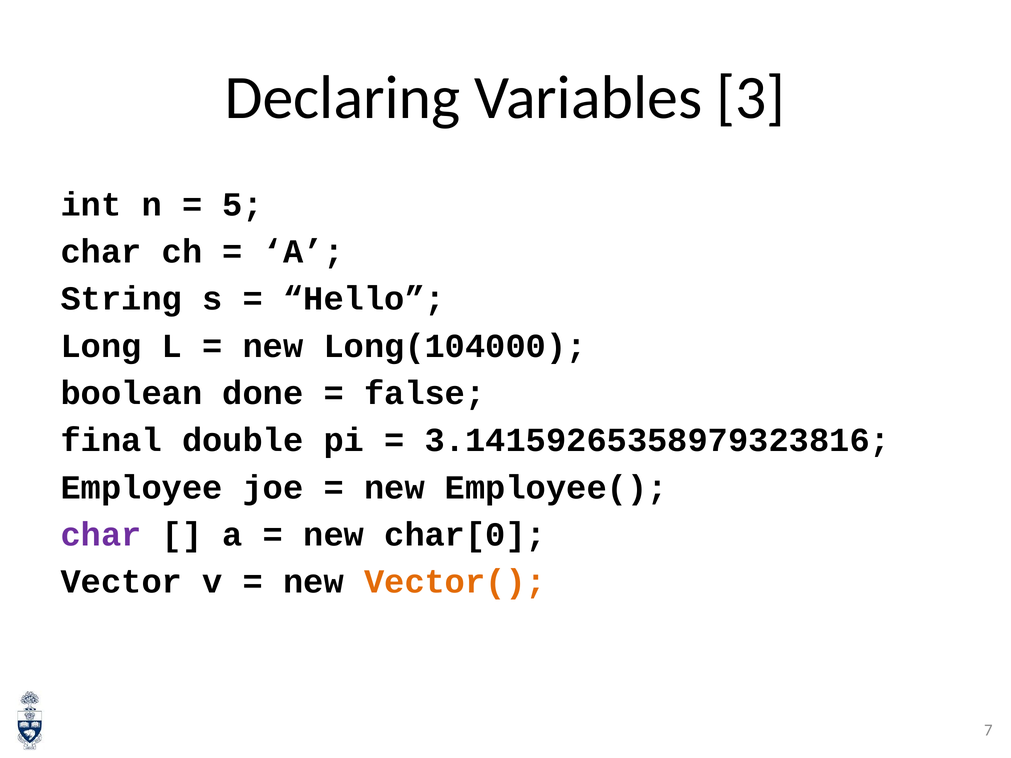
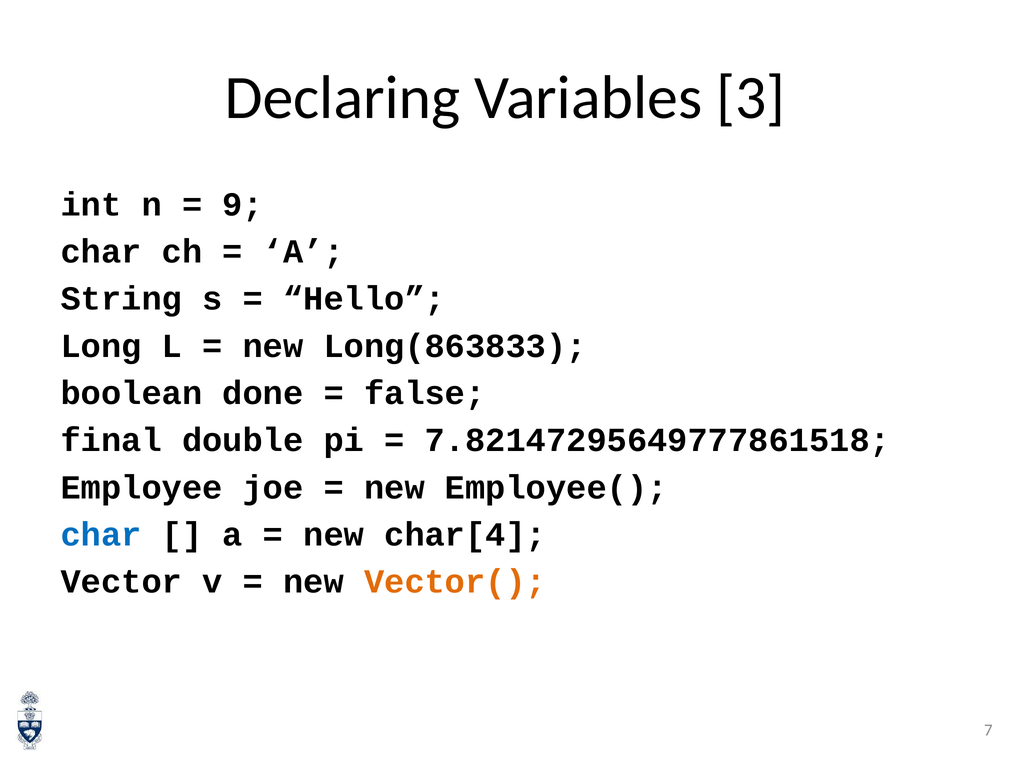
5: 5 -> 9
Long(104000: Long(104000 -> Long(863833
3.14159265358979323816: 3.14159265358979323816 -> 7.82147295649777861518
char at (101, 535) colour: purple -> blue
char[0: char[0 -> char[4
